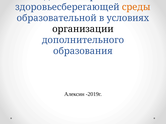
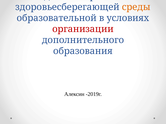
организации colour: black -> red
